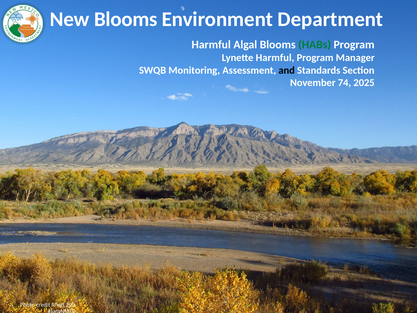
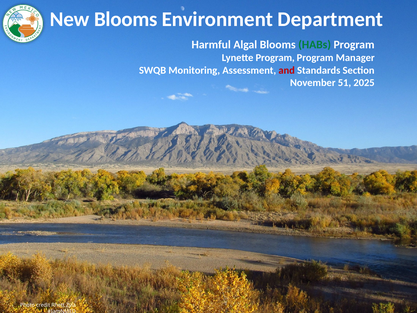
Lynette Harmful: Harmful -> Program
and colour: black -> red
74: 74 -> 51
